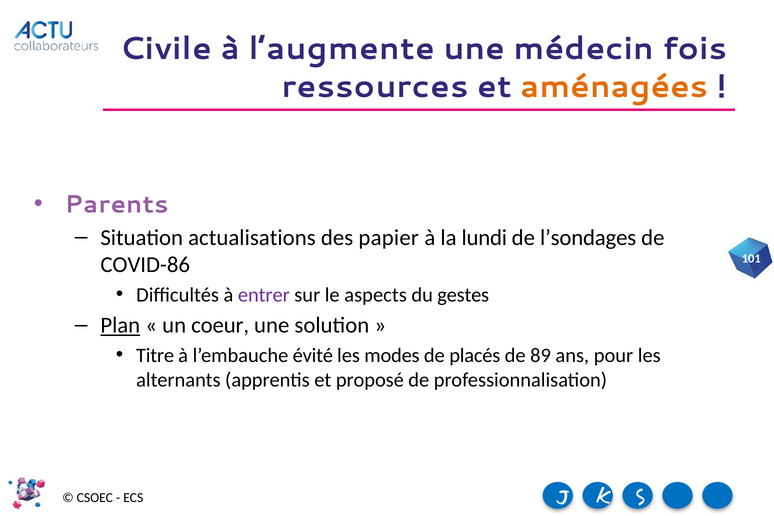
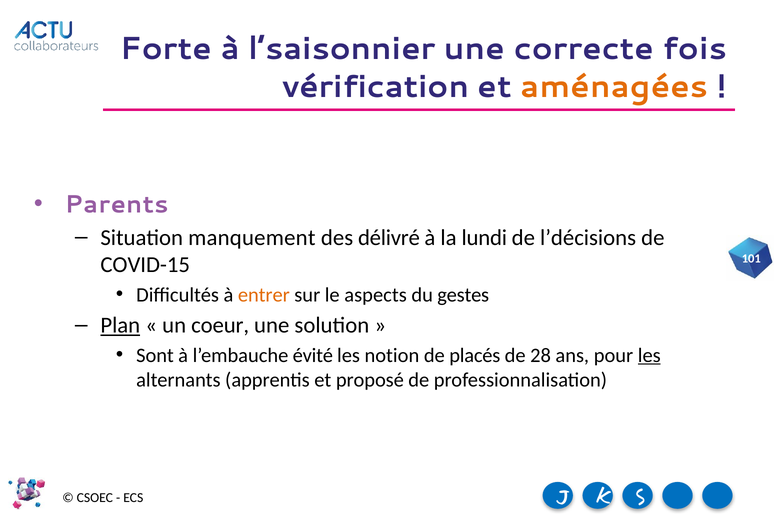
Civile: Civile -> Forte
l’augmente: l’augmente -> l’saisonnier
médecin: médecin -> correcte
ressources: ressources -> vérification
actualisations: actualisations -> manquement
papier: papier -> délivré
l’sondages: l’sondages -> l’décisions
COVID-86: COVID-86 -> COVID-15
entrer colour: purple -> orange
Titre: Titre -> Sont
modes: modes -> notion
89: 89 -> 28
les at (649, 355) underline: none -> present
